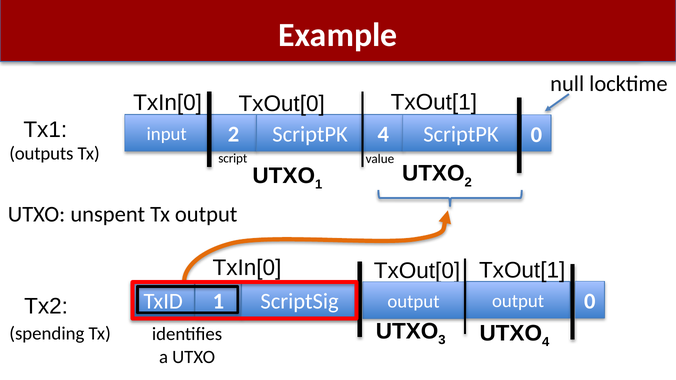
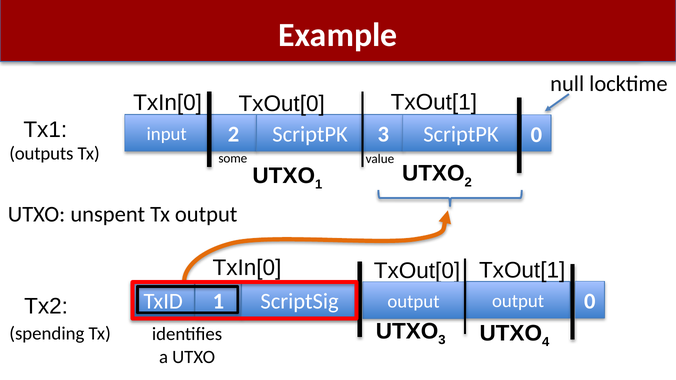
ScriptPK 4: 4 -> 3
script: script -> some
